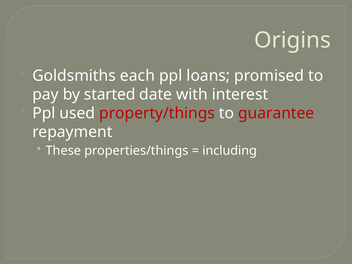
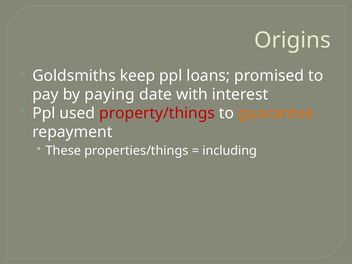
each: each -> keep
started: started -> paying
guarantee colour: red -> orange
